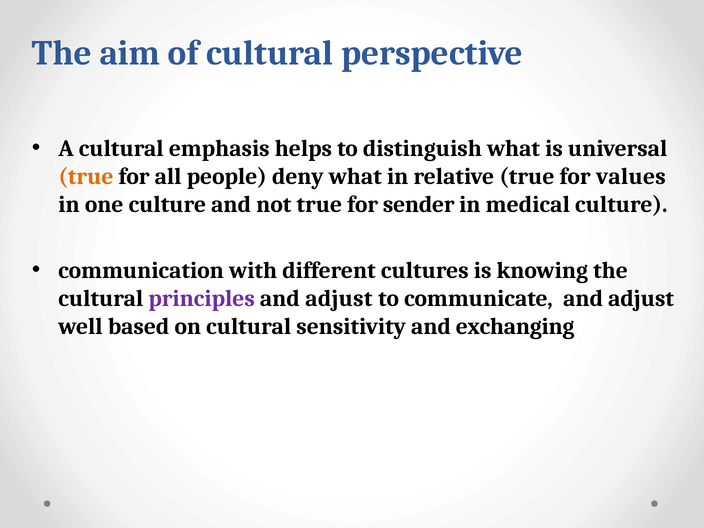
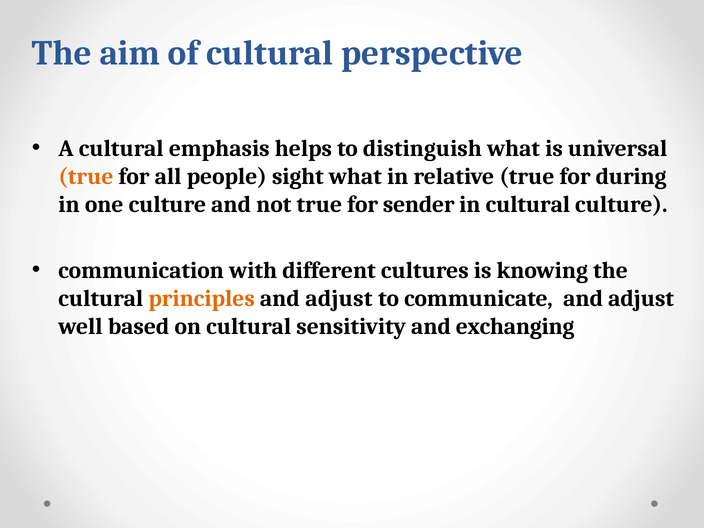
deny: deny -> sight
values: values -> during
in medical: medical -> cultural
principles colour: purple -> orange
